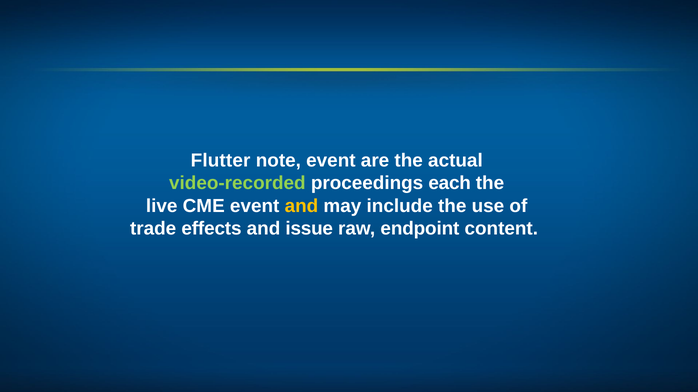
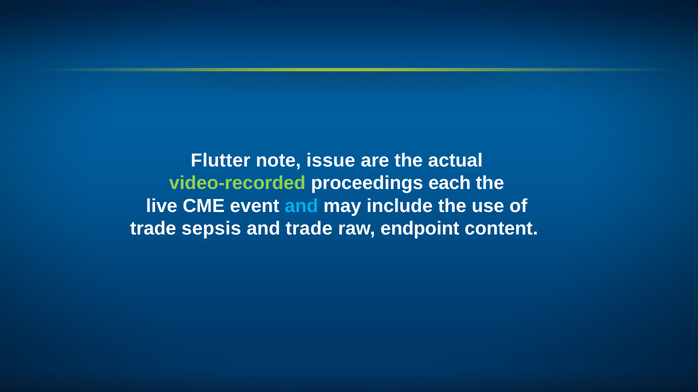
note event: event -> issue
and at (301, 206) colour: yellow -> light blue
effects: effects -> sepsis
and issue: issue -> trade
